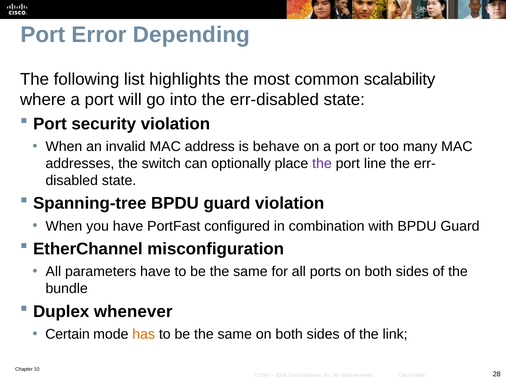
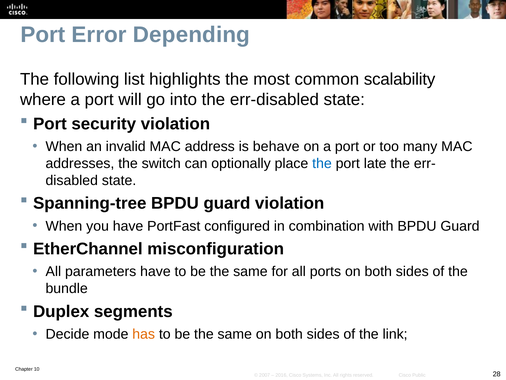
the at (322, 163) colour: purple -> blue
line: line -> late
whenever: whenever -> segments
Certain: Certain -> Decide
